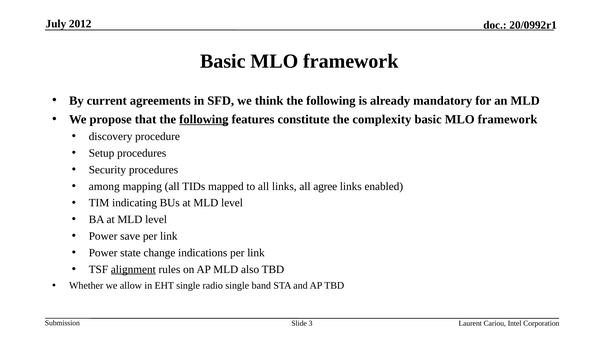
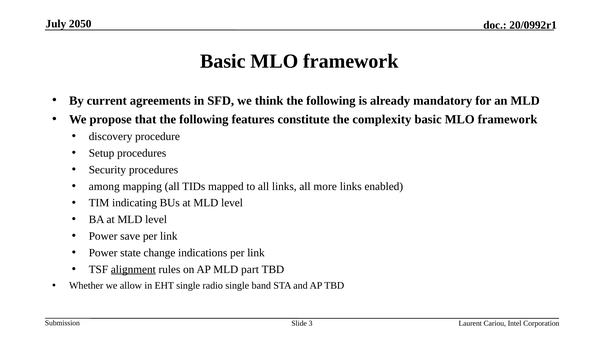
2012: 2012 -> 2050
following at (204, 119) underline: present -> none
agree: agree -> more
also: also -> part
